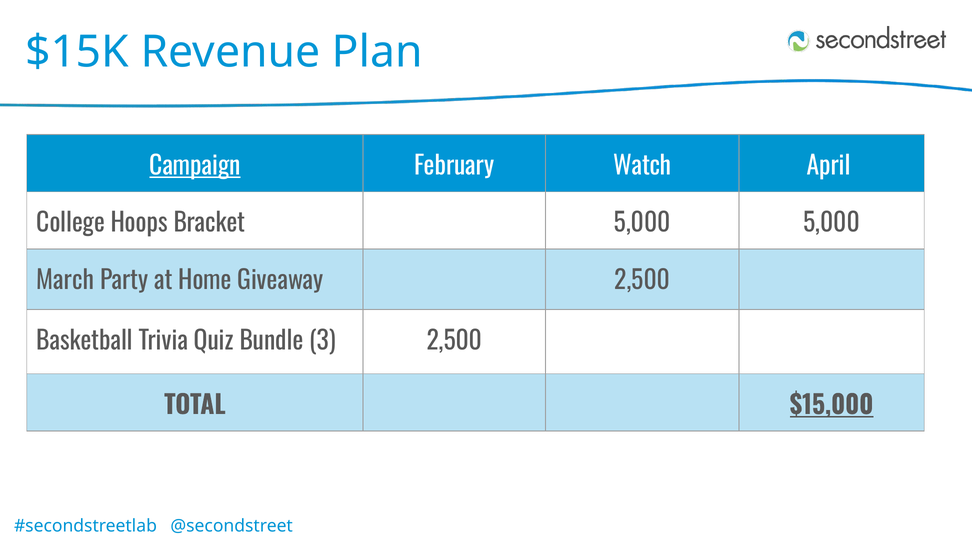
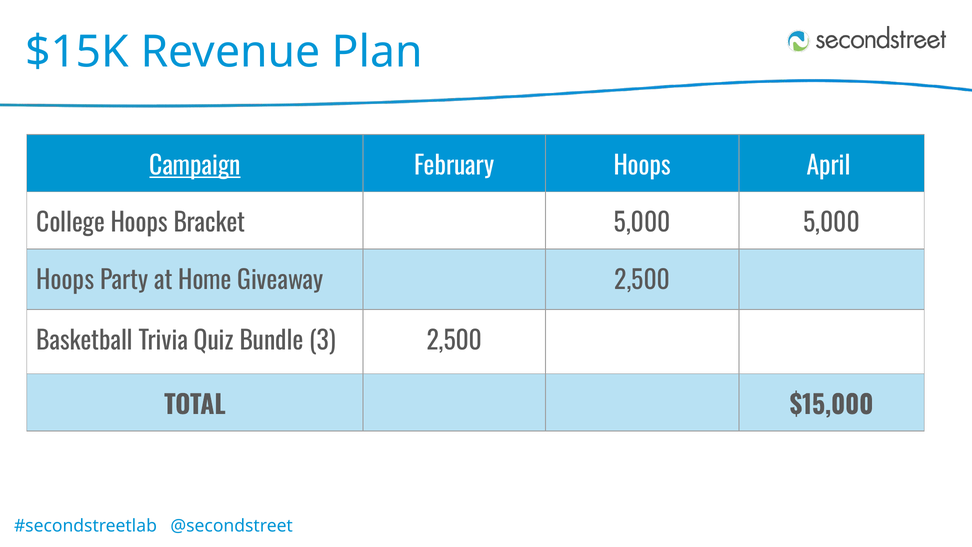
February Watch: Watch -> Hoops
March at (65, 281): March -> Hoops
$15,000 underline: present -> none
